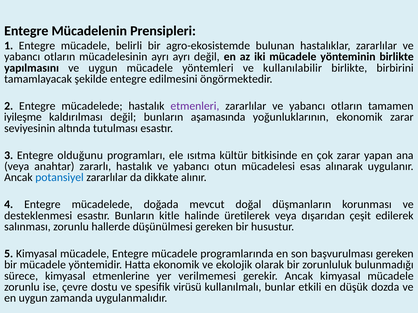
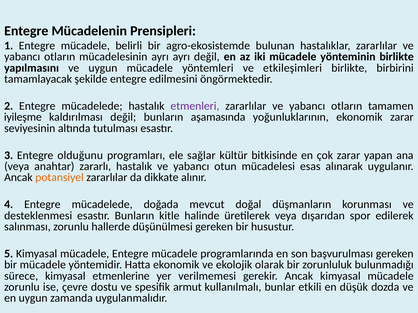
kullanılabilir: kullanılabilir -> etkileşimleri
ısıtma: ısıtma -> sağlar
potansiyel colour: blue -> orange
çeşit: çeşit -> spor
virüsü: virüsü -> armut
